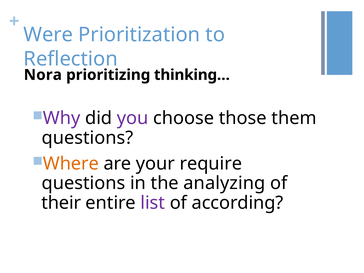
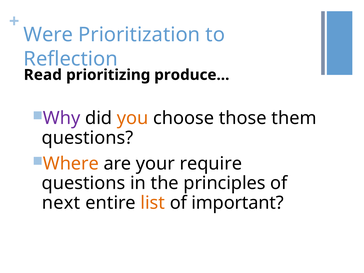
Nora: Nora -> Read
thinking…: thinking… -> produce…
you colour: purple -> orange
analyzing: analyzing -> principles
their: their -> next
list colour: purple -> orange
according: according -> important
